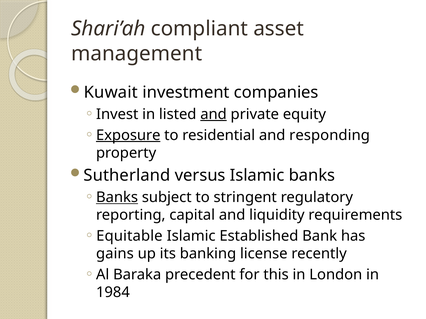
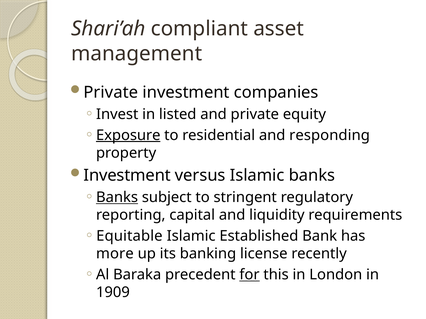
Kuwait at (111, 92): Kuwait -> Private
and at (214, 114) underline: present -> none
Sutherland at (127, 176): Sutherland -> Investment
gains: gains -> more
for underline: none -> present
1984: 1984 -> 1909
